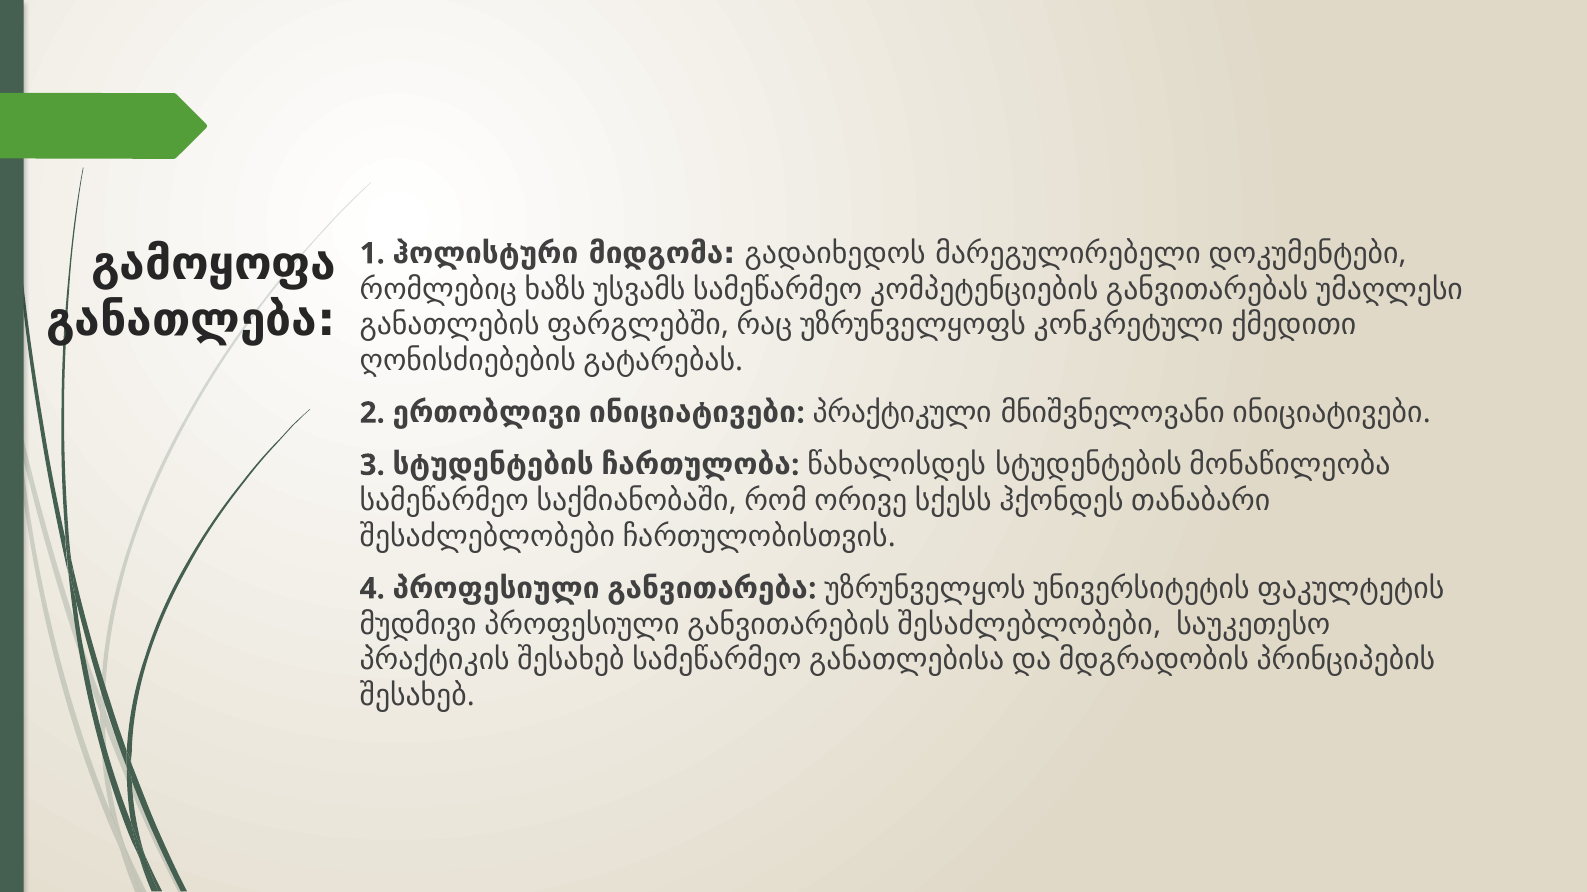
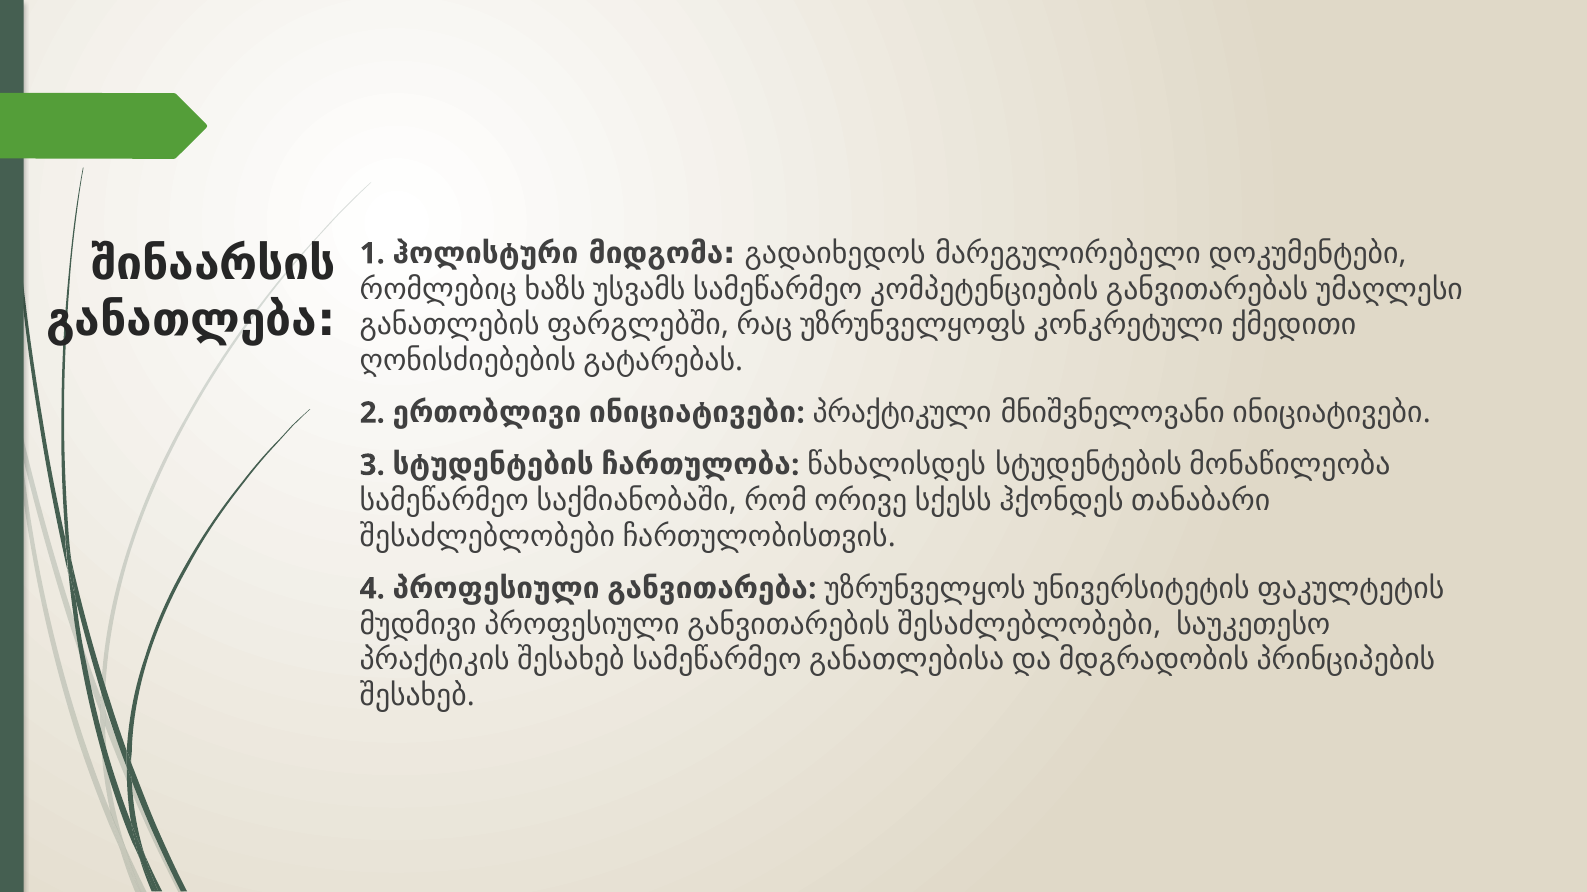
გამოყოფა: გამოყოფა -> შინაარსის
